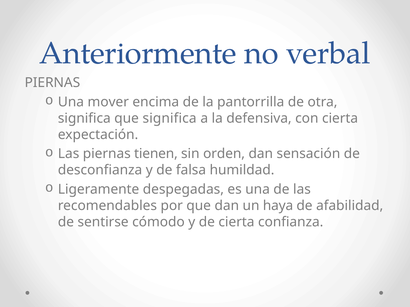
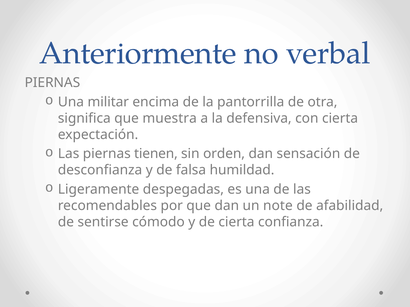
mover: mover -> militar
que significa: significa -> muestra
haya: haya -> note
